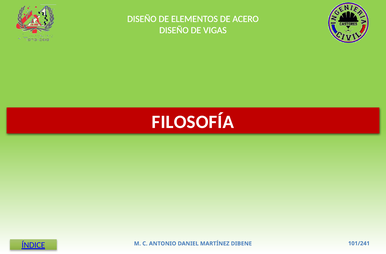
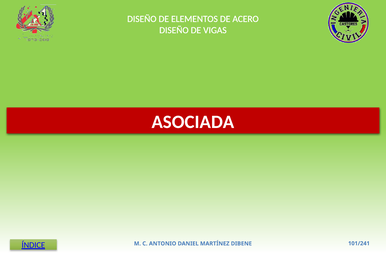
FILOSOFÍA: FILOSOFÍA -> ASOCIADA
